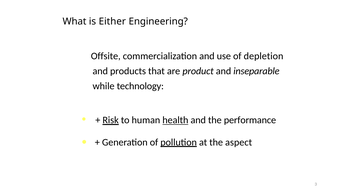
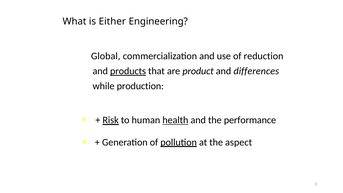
Offsite: Offsite -> Global
depletion: depletion -> reduction
products underline: none -> present
inseparable: inseparable -> differences
technology: technology -> production
